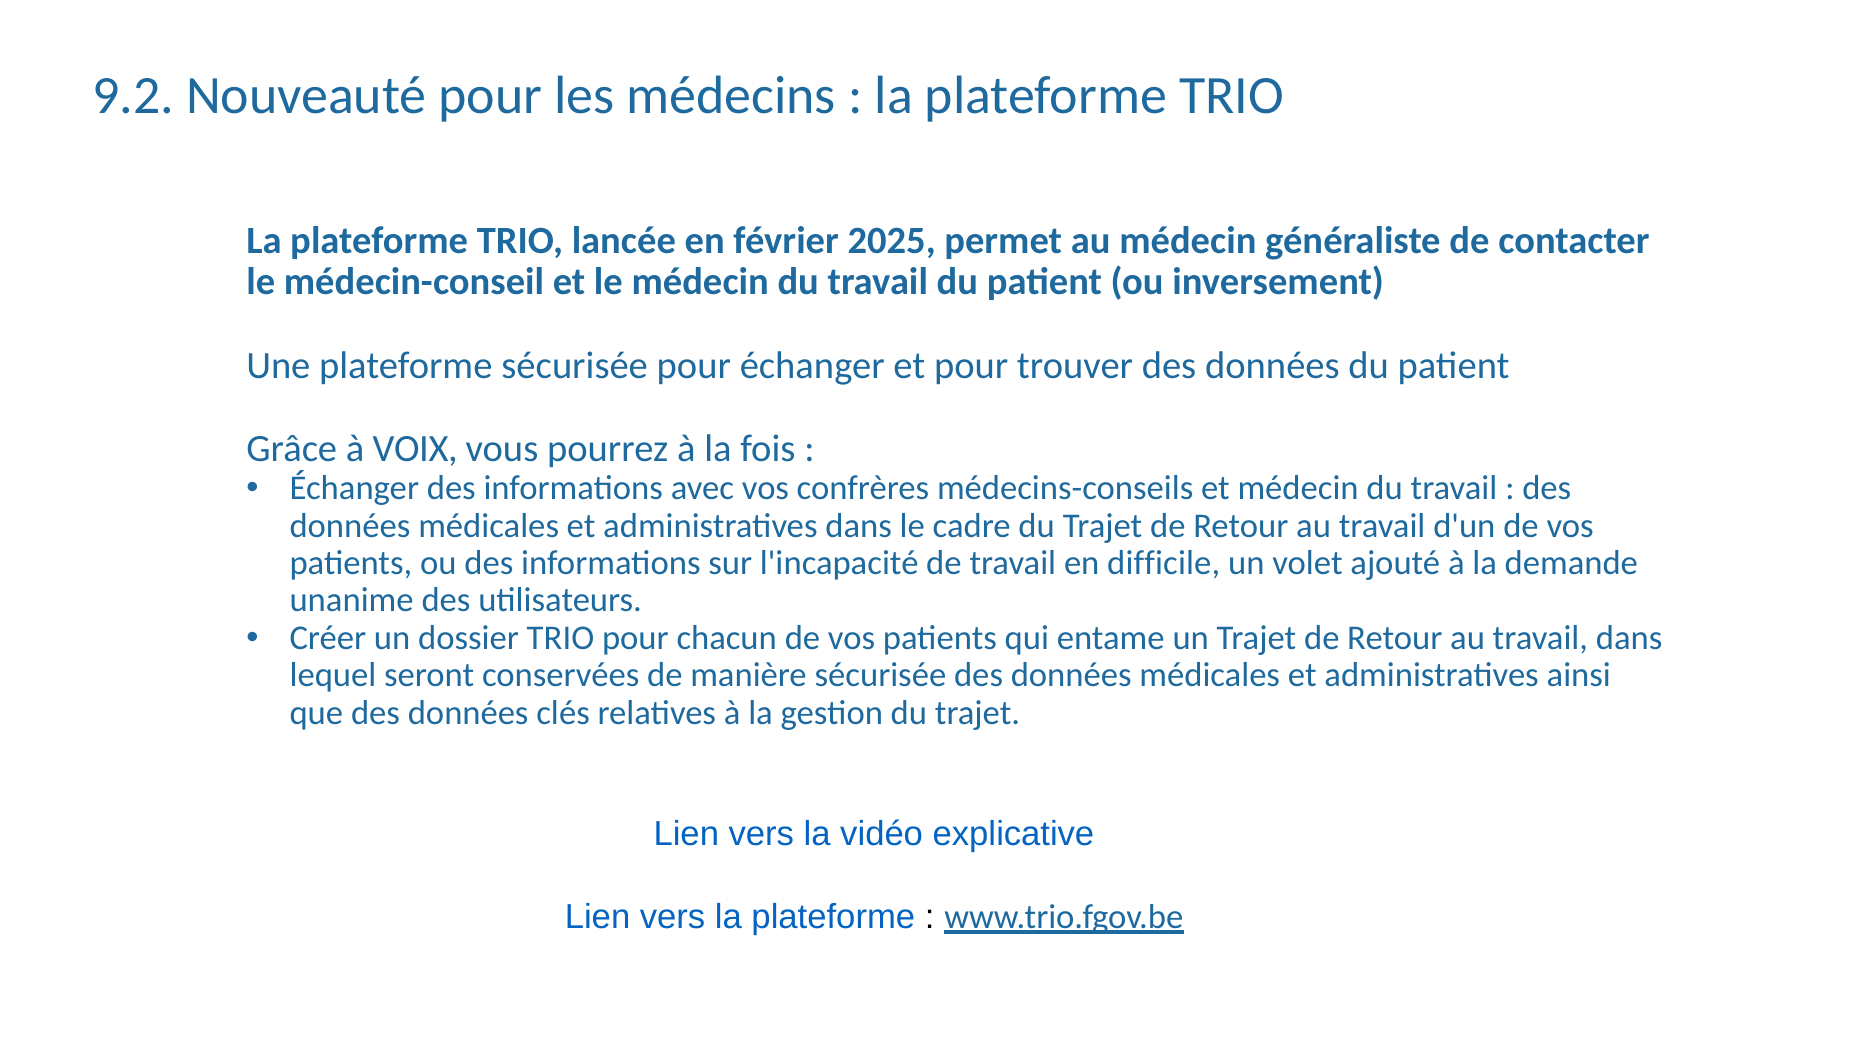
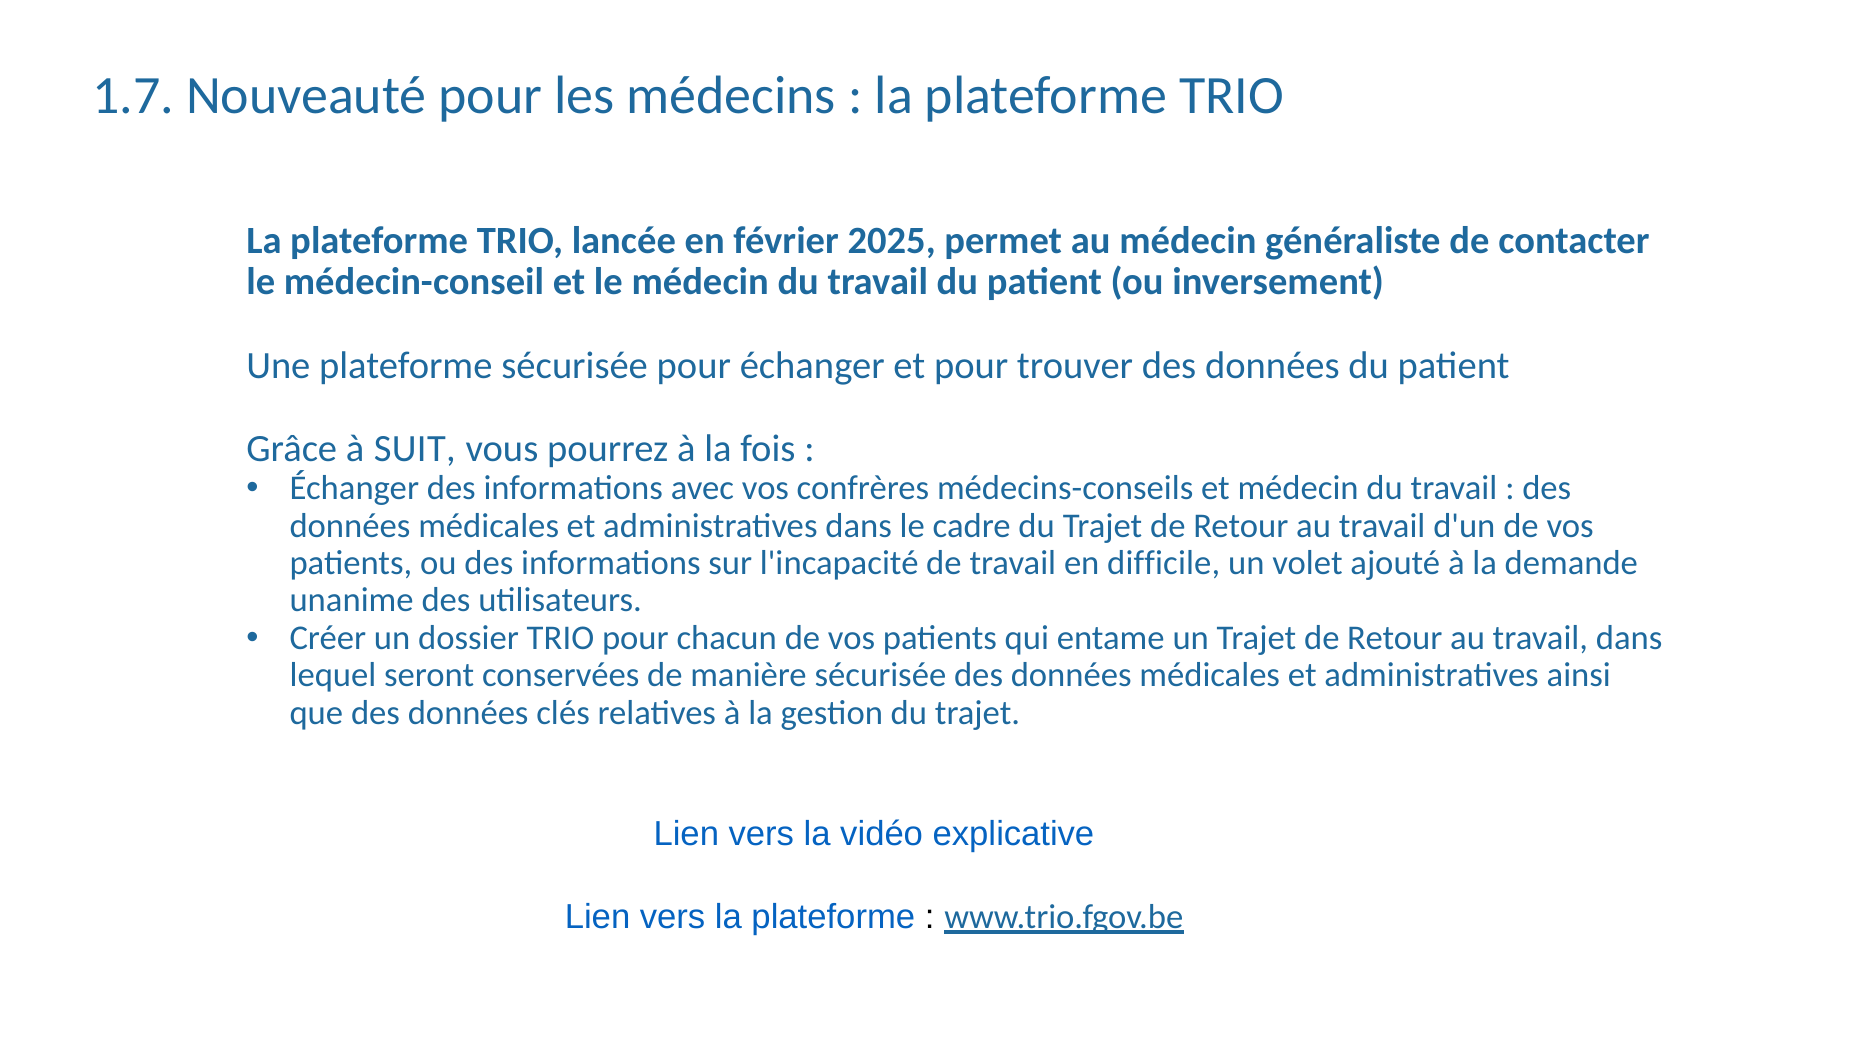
9.2: 9.2 -> 1.7
VOIX: VOIX -> SUIT
